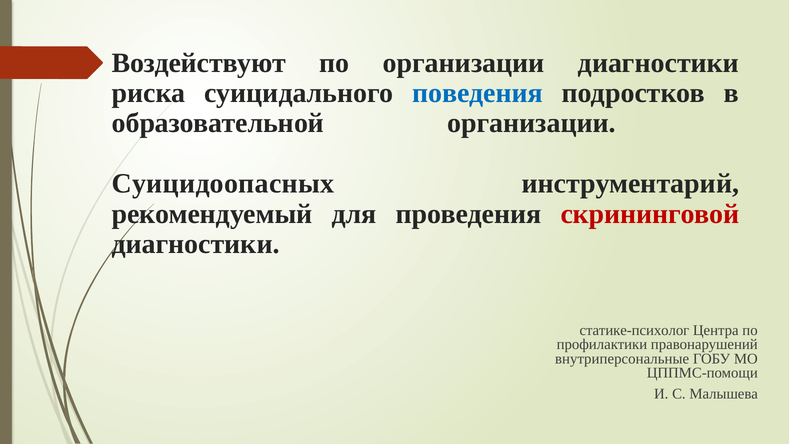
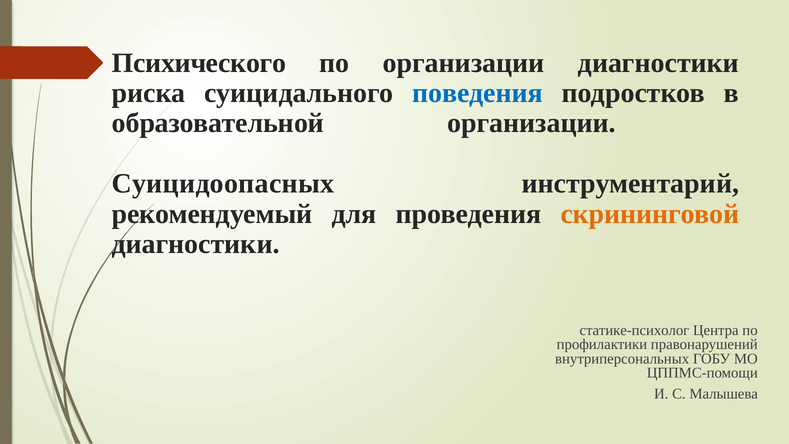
Воздействуют: Воздействуют -> Психического
скрининговой colour: red -> orange
внутриперсональные: внутриперсональные -> внутриперсональных
